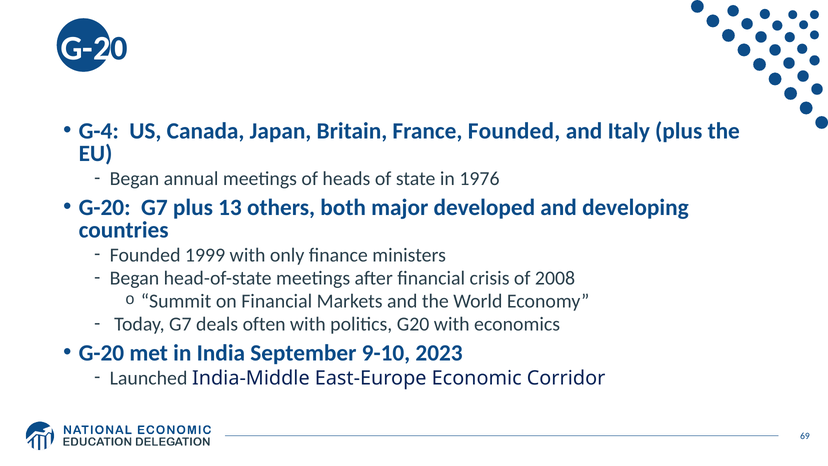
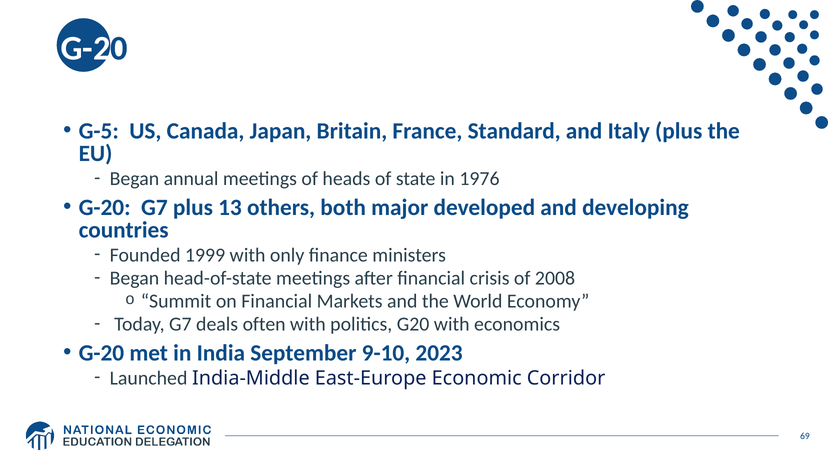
G-4: G-4 -> G-5
France Founded: Founded -> Standard
